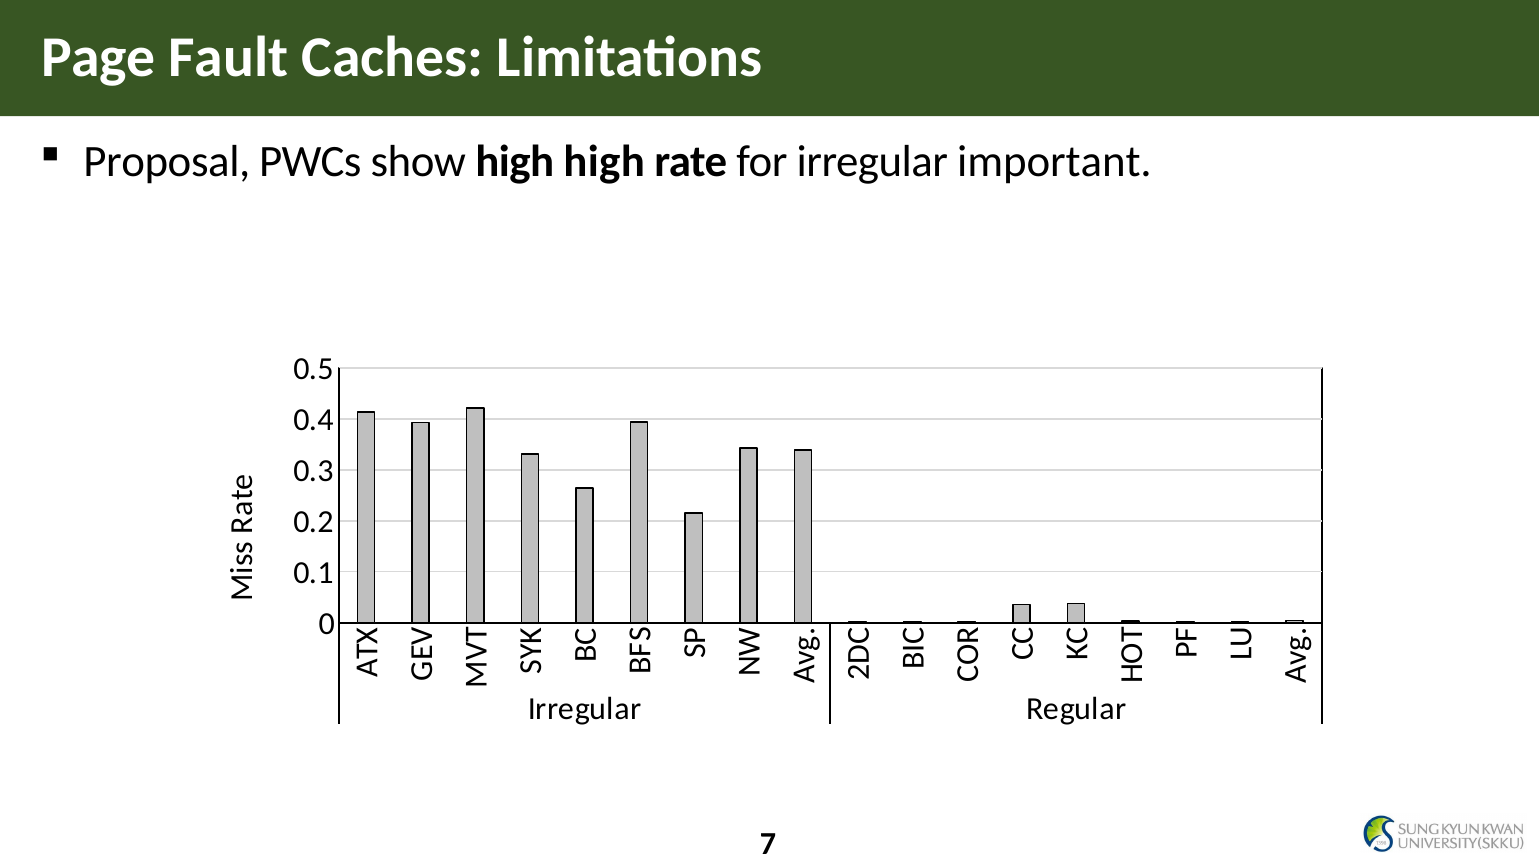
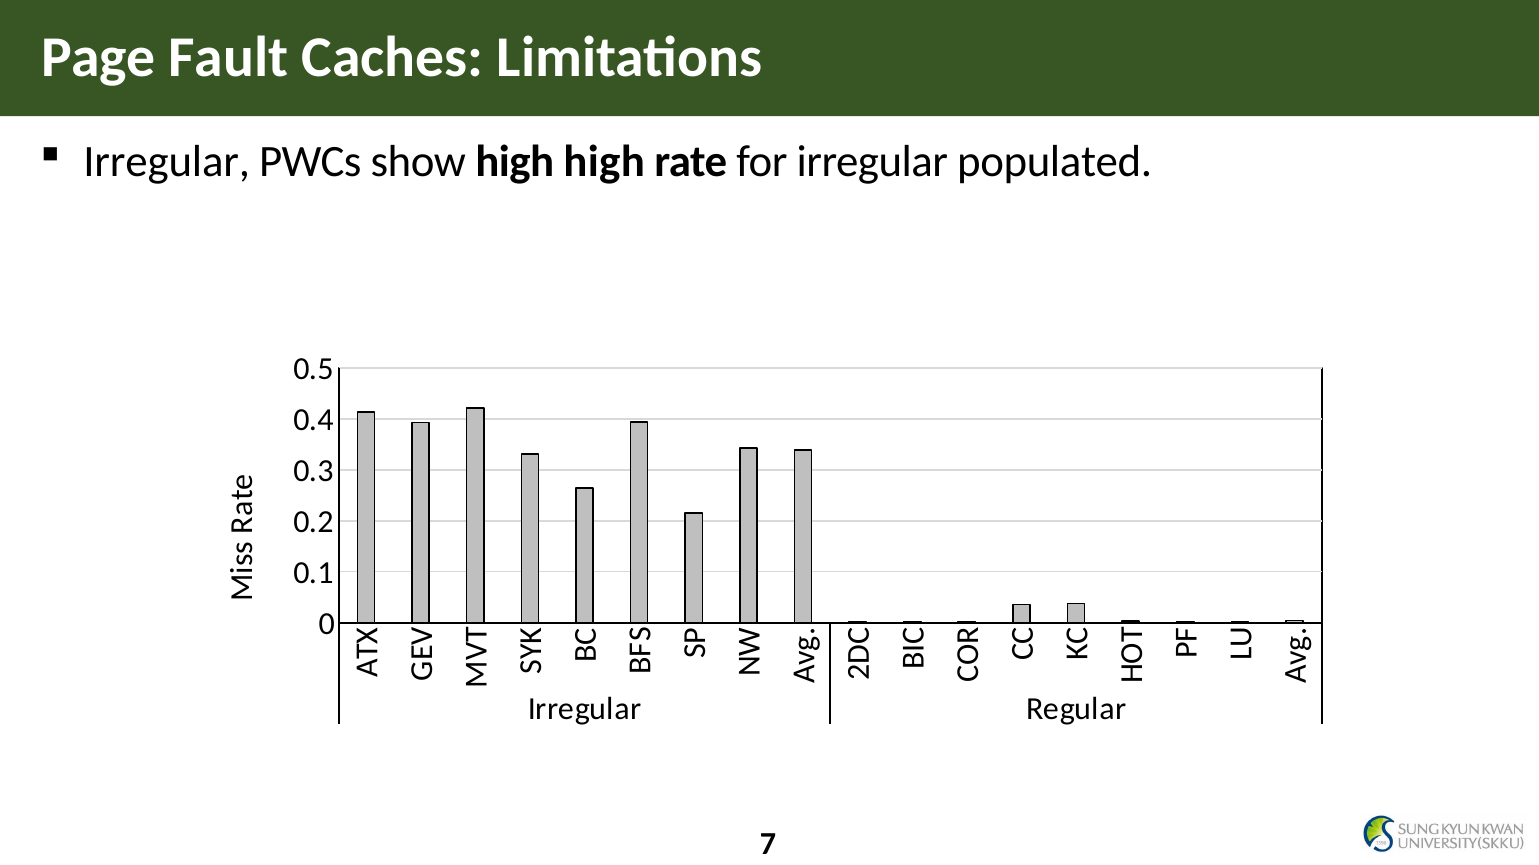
Proposal at (167, 162): Proposal -> Irregular
important: important -> populated
